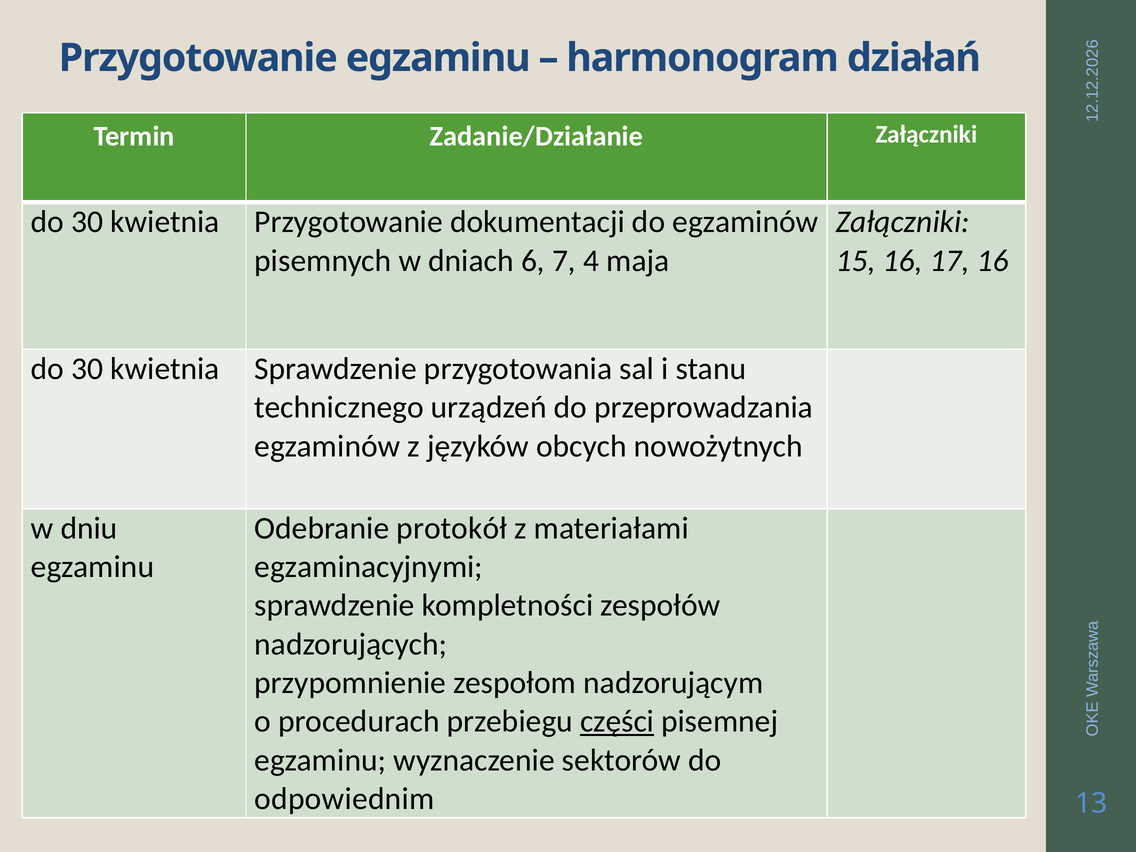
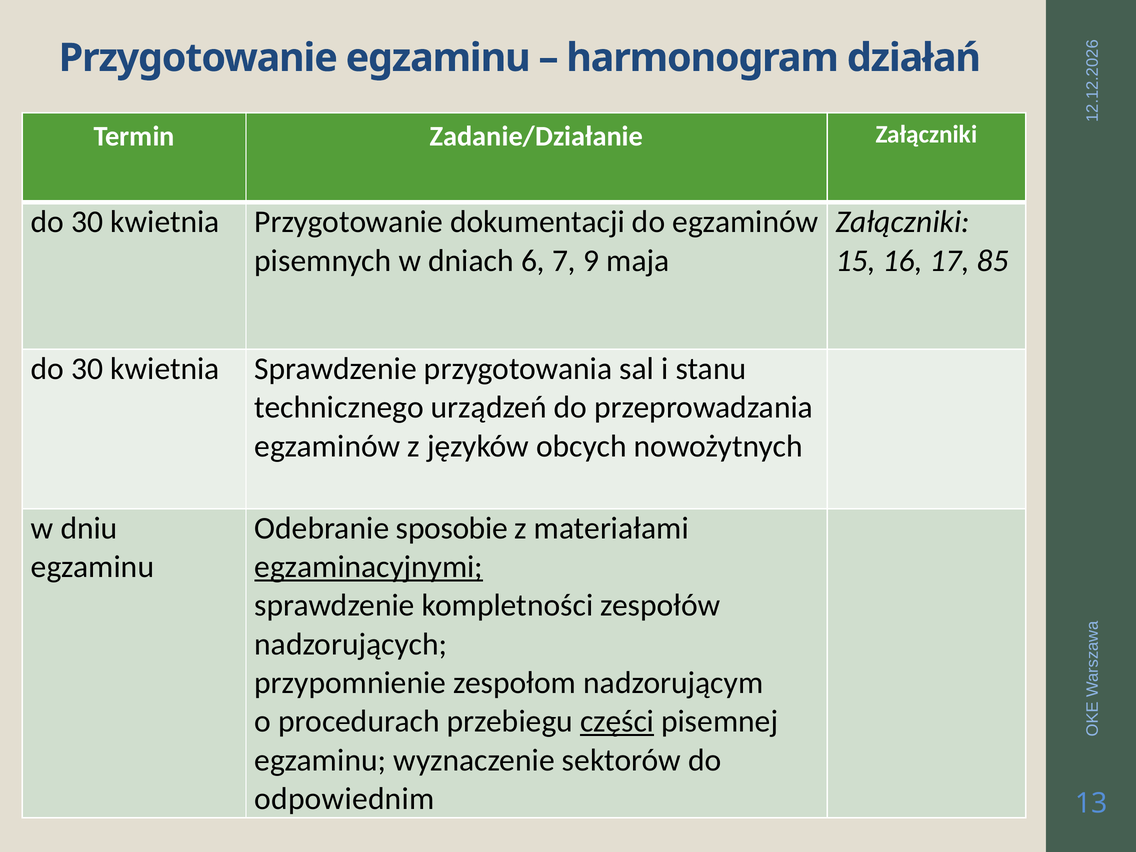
4: 4 -> 9
17 16: 16 -> 85
protokół: protokół -> sposobie
egzaminacyjnymi underline: none -> present
